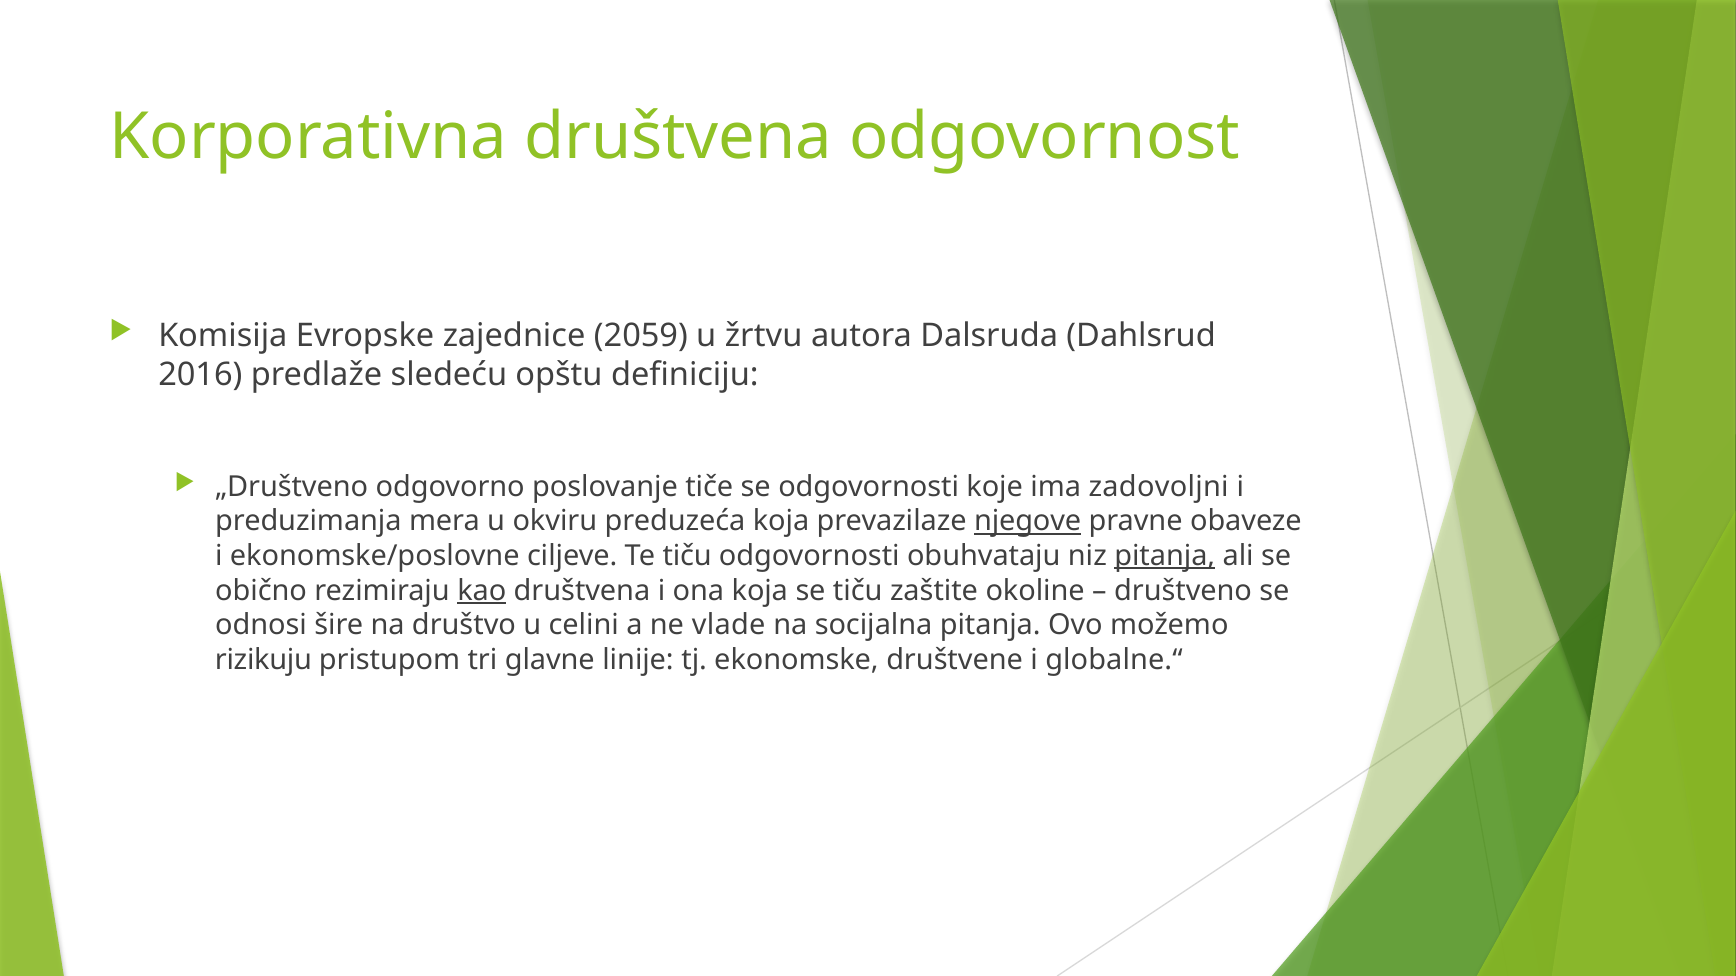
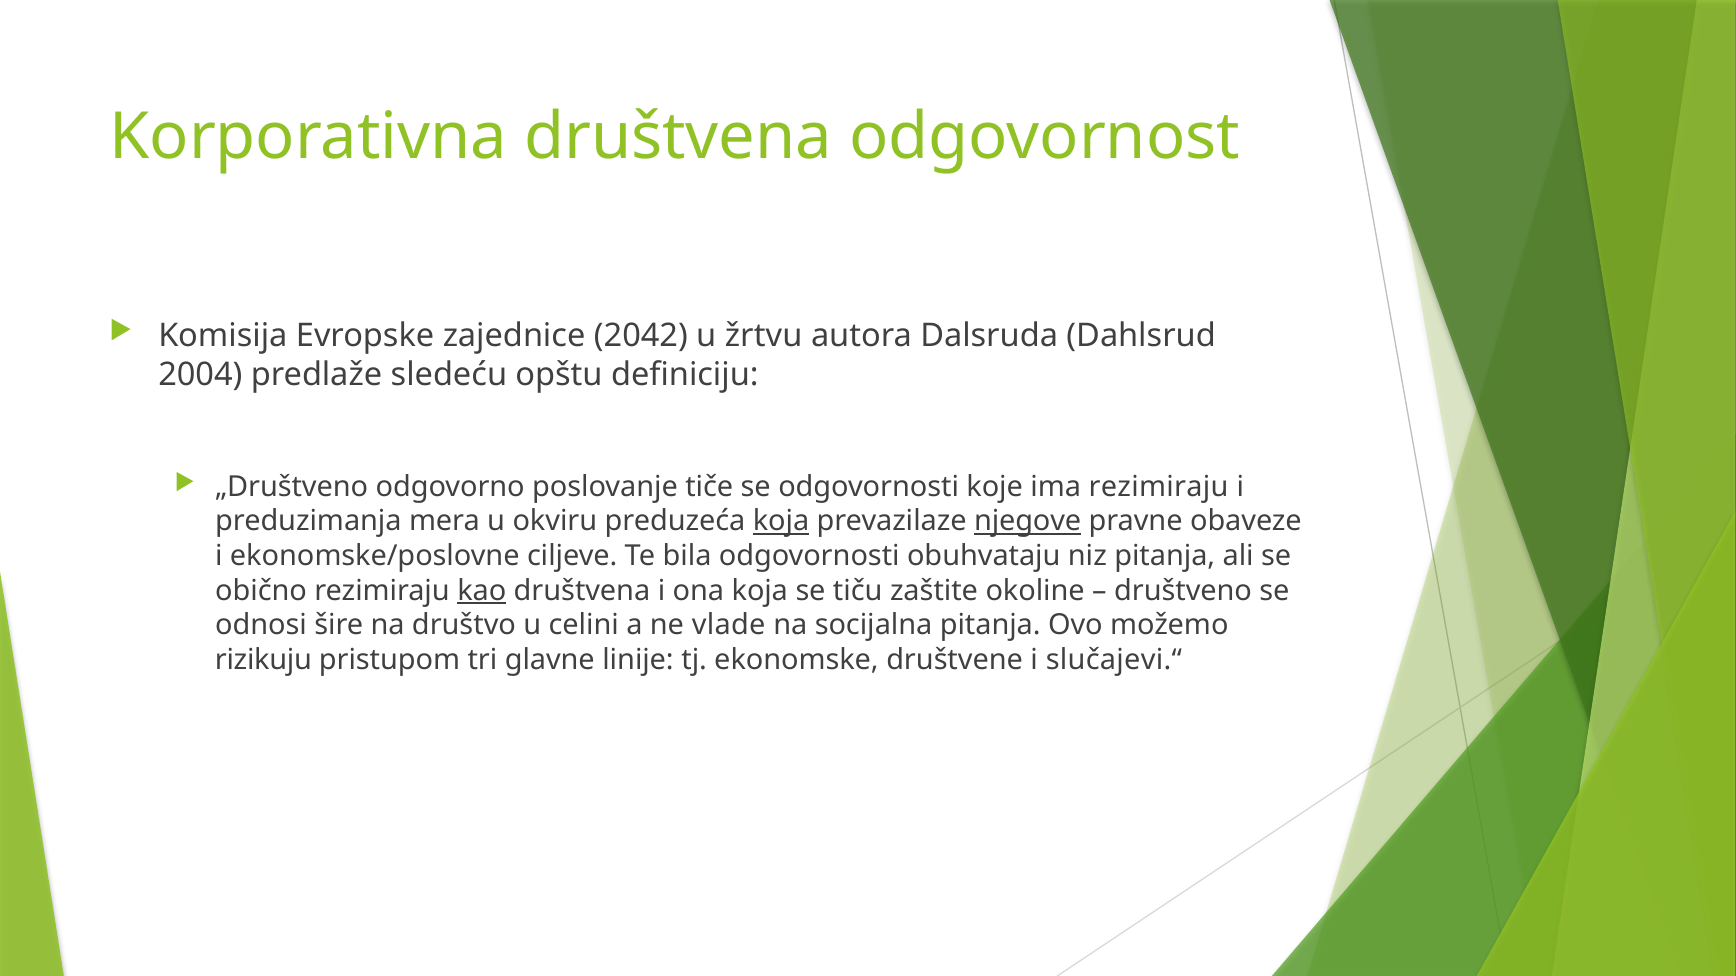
2059: 2059 -> 2042
2016: 2016 -> 2004
ima zadovoljni: zadovoljni -> rezimiraju
koja at (781, 522) underline: none -> present
Te tiču: tiču -> bila
pitanja at (1165, 556) underline: present -> none
globalne.“: globalne.“ -> slučajevi.“
